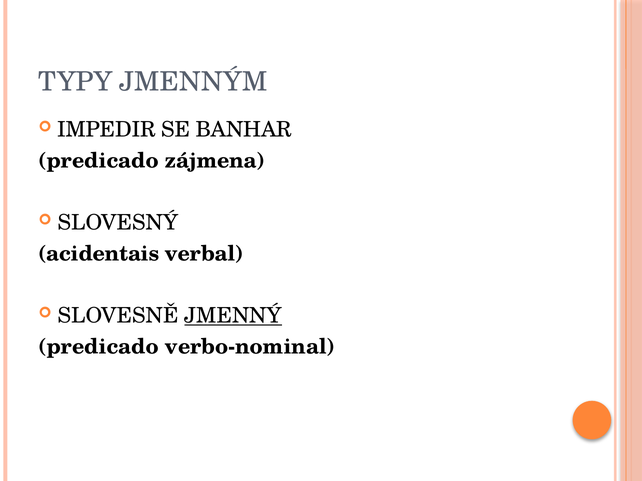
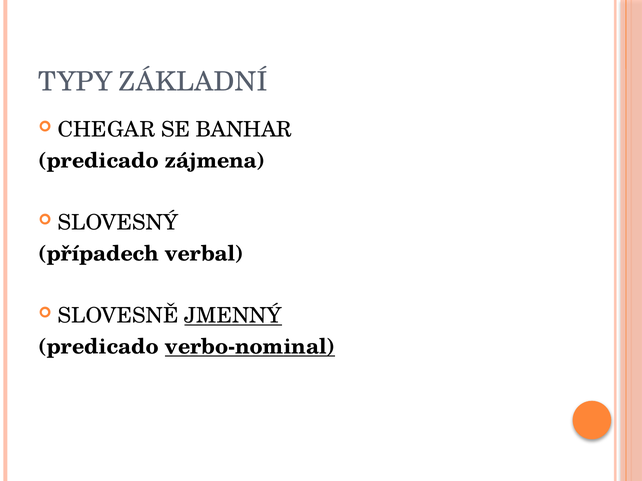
JMENNÝM: JMENNÝM -> ZÁKLADNÍ
IMPEDIR: IMPEDIR -> CHEGAR
acidentais: acidentais -> případech
verbo-nominal underline: none -> present
